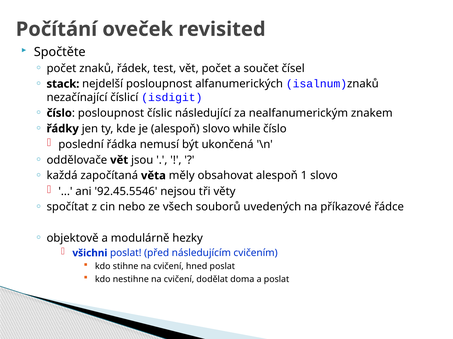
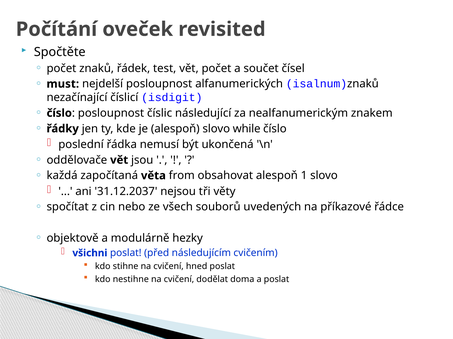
stack: stack -> must
měly: měly -> from
92.45.5546: 92.45.5546 -> 31.12.2037
